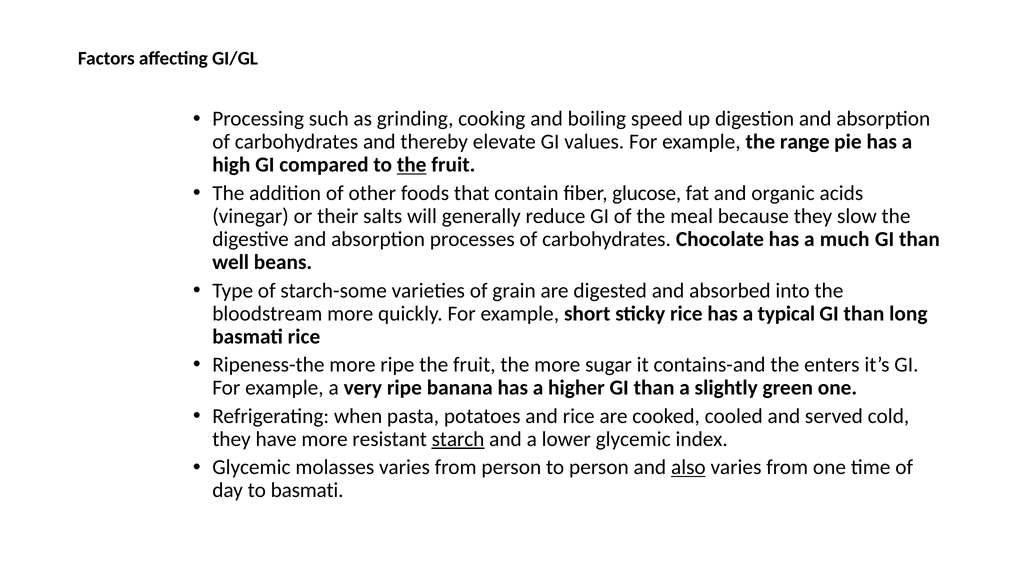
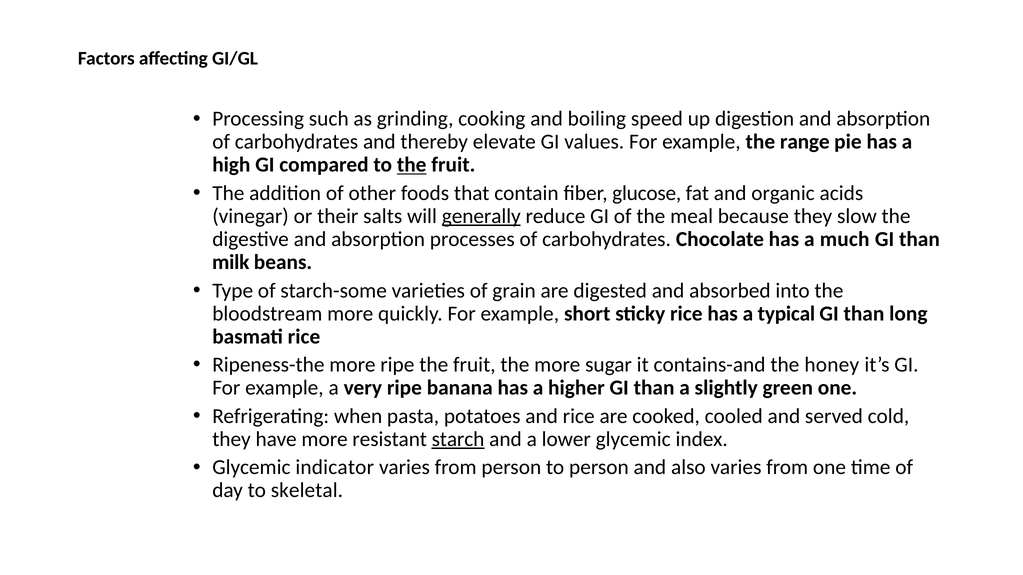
generally underline: none -> present
well: well -> milk
enters: enters -> honey
molasses: molasses -> indicator
also underline: present -> none
to basmati: basmati -> skeletal
